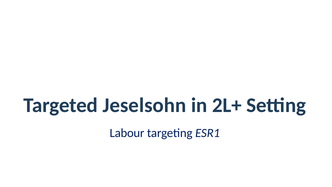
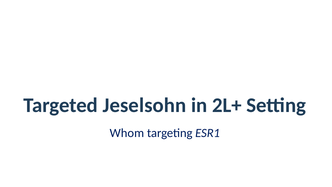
Labour: Labour -> Whom
